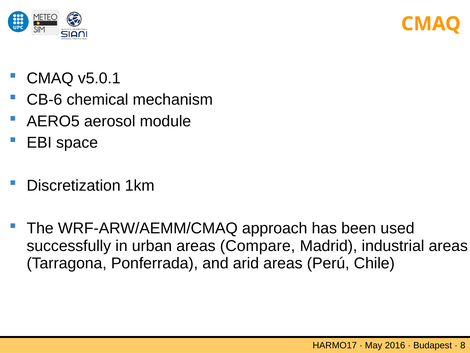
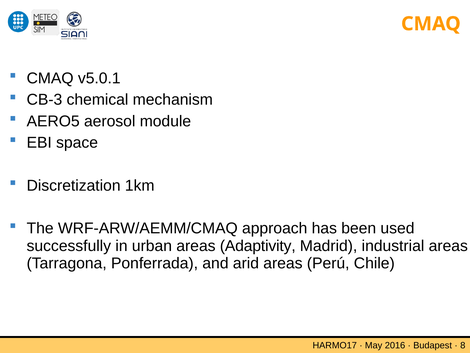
CB-6: CB-6 -> CB-3
Compare: Compare -> Adaptivity
